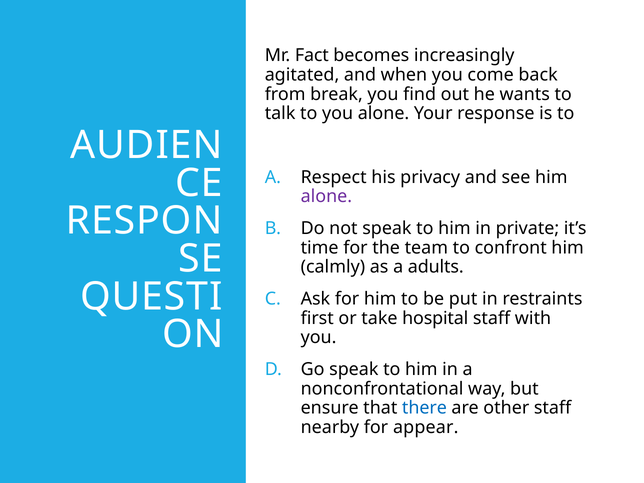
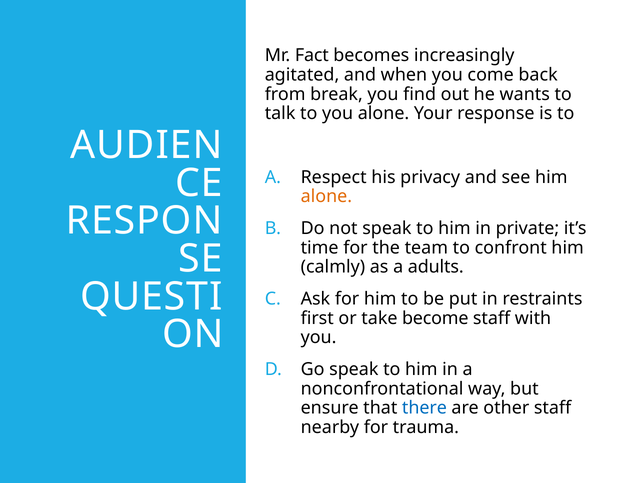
alone at (326, 196) colour: purple -> orange
hospital: hospital -> become
appear: appear -> trauma
